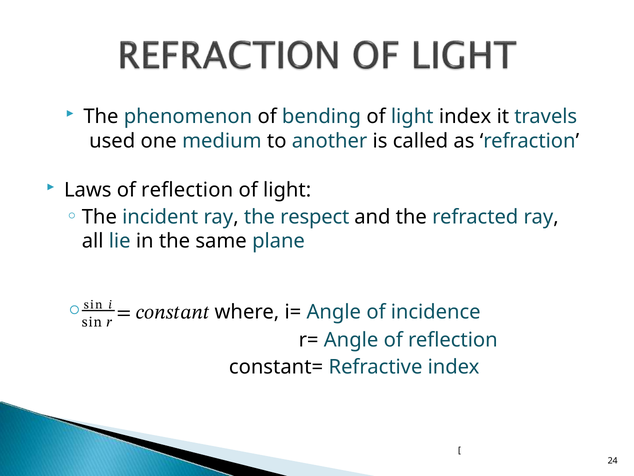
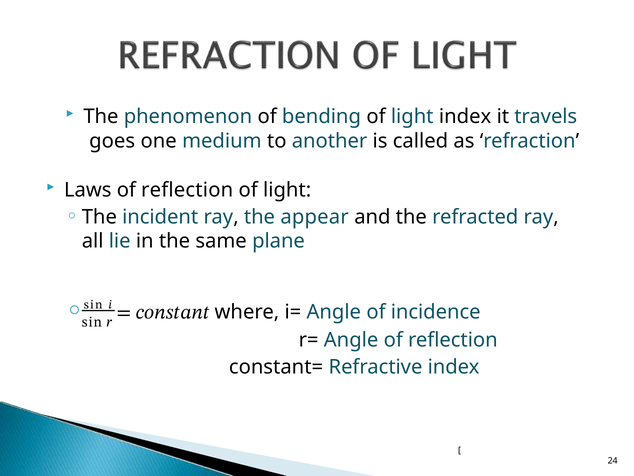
used: used -> goes
respect: respect -> appear
